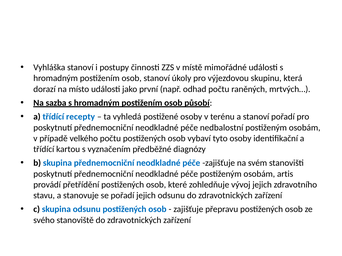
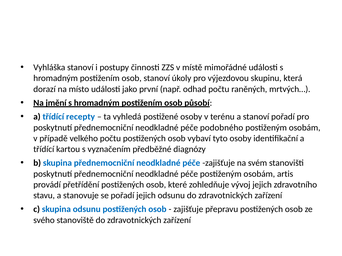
sazba: sazba -> jmění
nedbalostní: nedbalostní -> podobného
